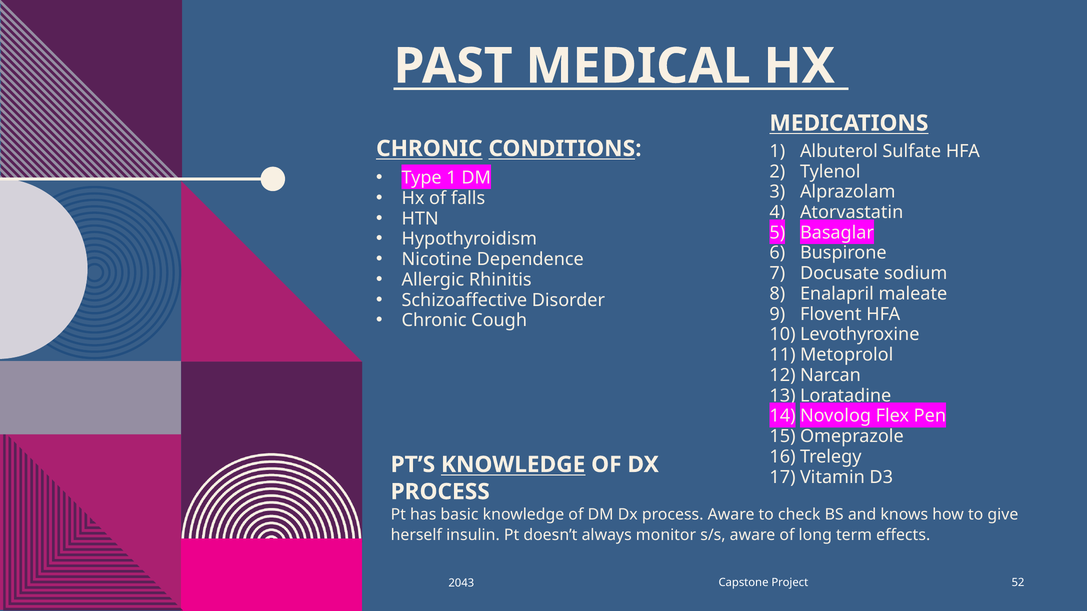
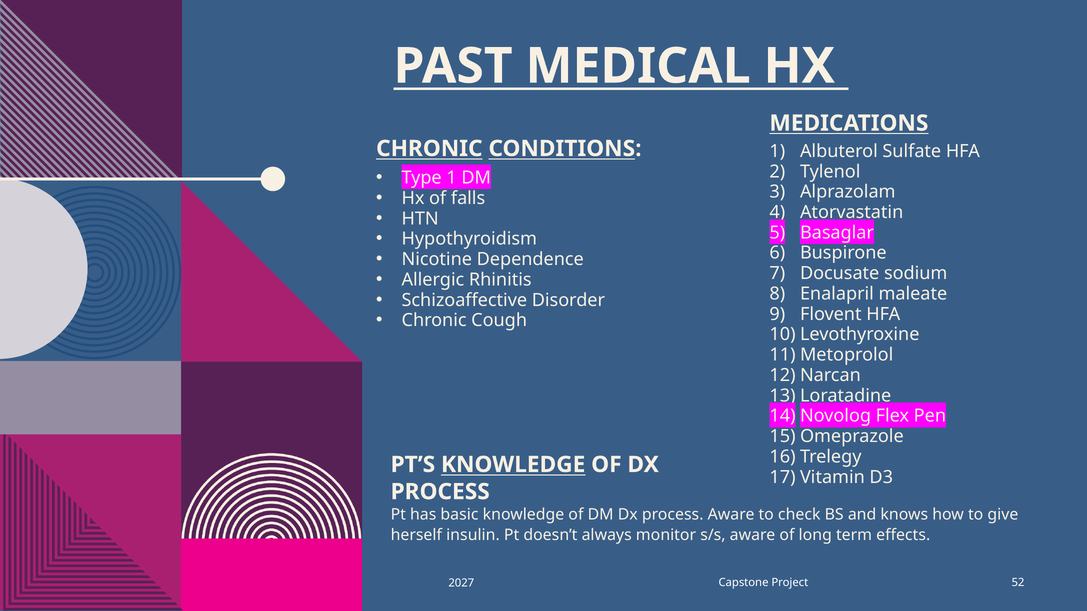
2043: 2043 -> 2027
